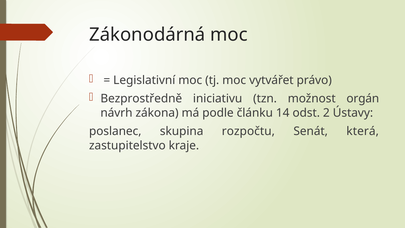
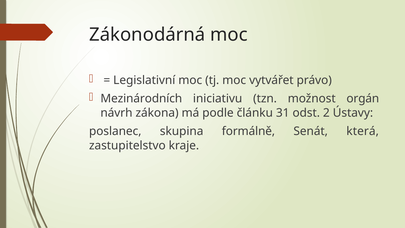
Bezprostředně: Bezprostředně -> Mezinárodních
14: 14 -> 31
rozpočtu: rozpočtu -> formálně
